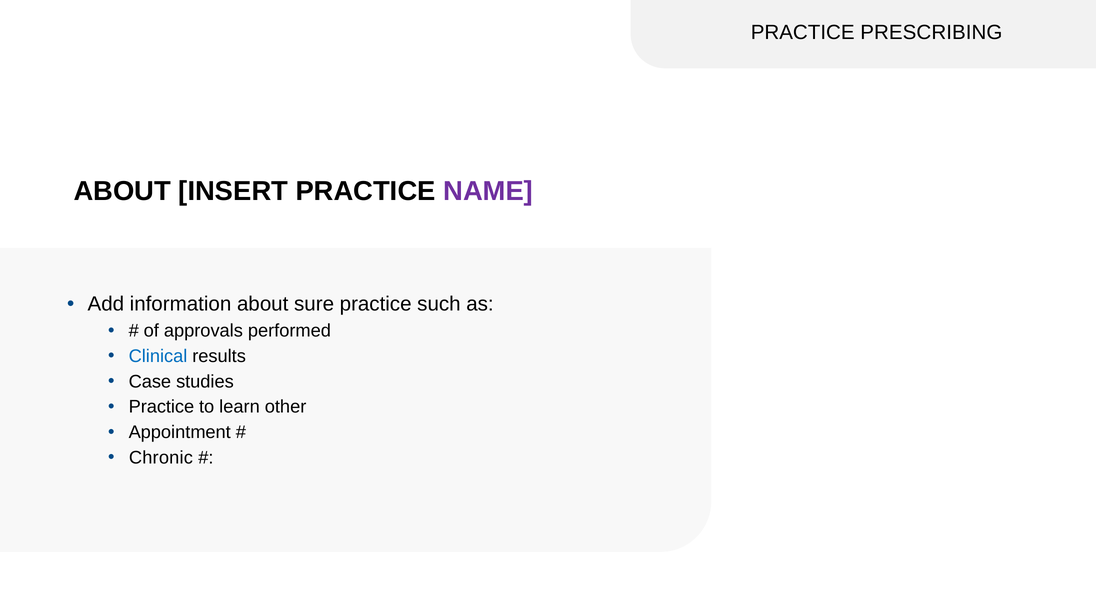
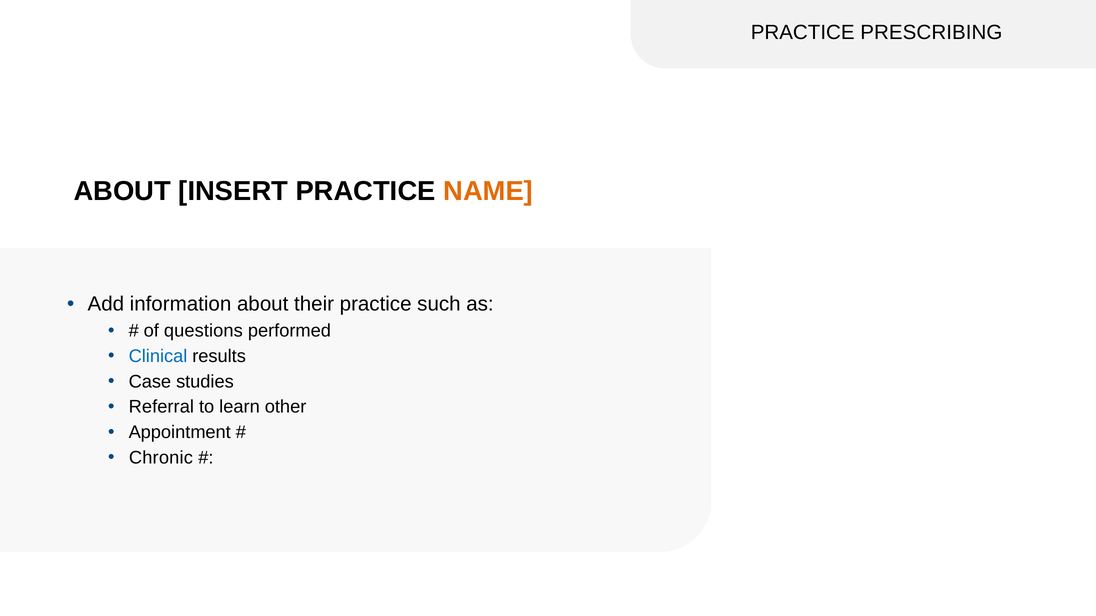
NAME colour: purple -> orange
sure: sure -> their
approvals: approvals -> questions
Practice at (161, 407): Practice -> Referral
